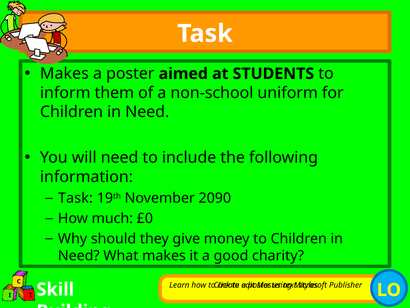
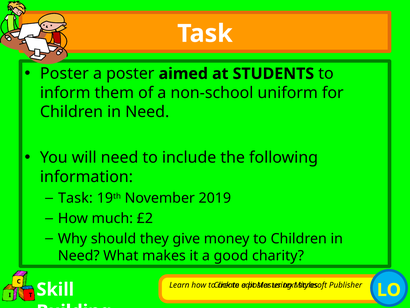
Makes at (64, 74): Makes -> Poster
2090: 2090 -> 2019
£0: £0 -> £2
